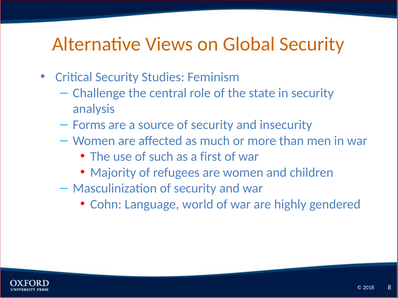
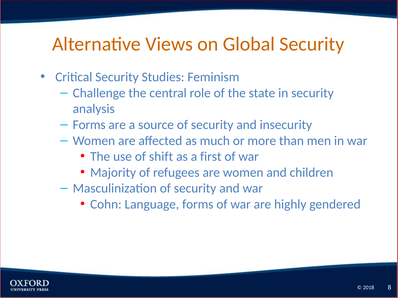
such: such -> shift
Language world: world -> forms
